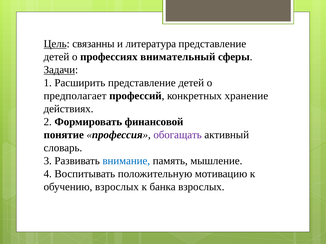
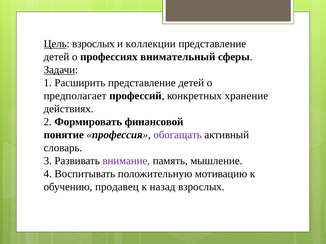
Цель связанны: связанны -> взрослых
литература: литература -> коллекции
внимание colour: blue -> purple
обучению взрослых: взрослых -> продавец
банка: банка -> назад
